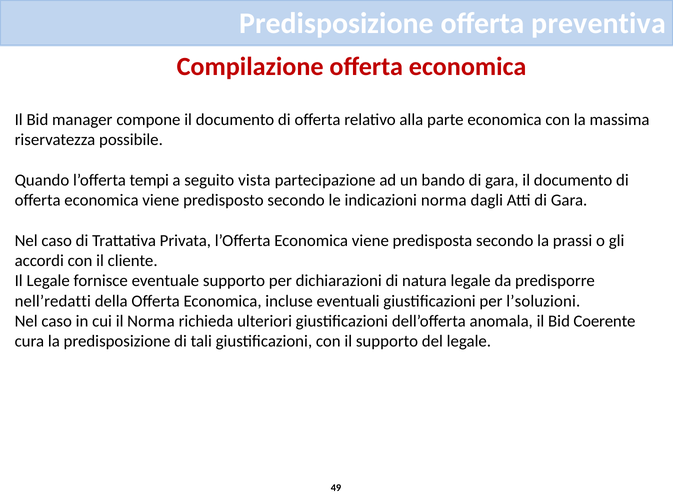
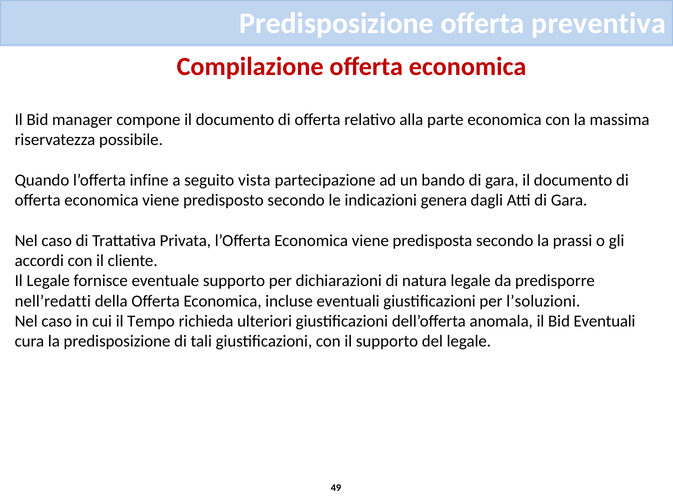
tempi: tempi -> infine
indicazioni norma: norma -> genera
il Norma: Norma -> Tempo
Bid Coerente: Coerente -> Eventuali
